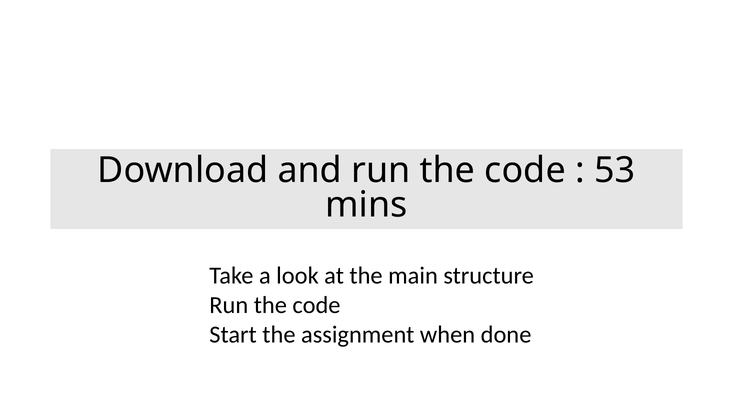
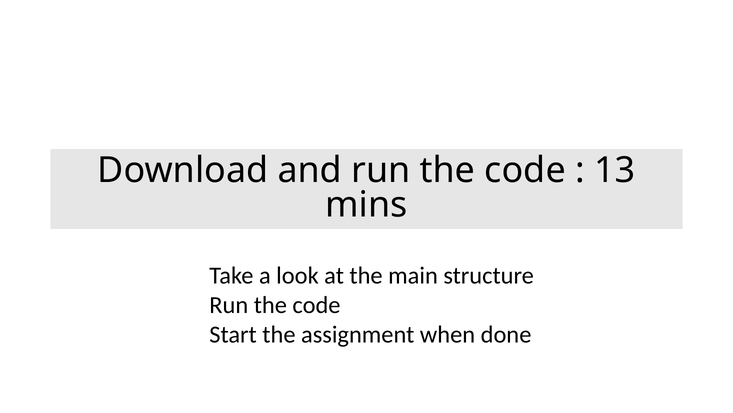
53: 53 -> 13
